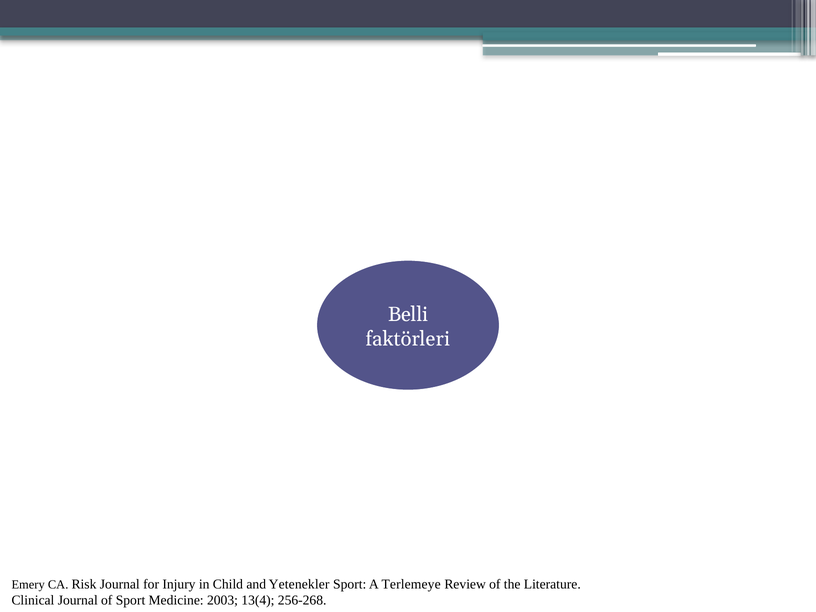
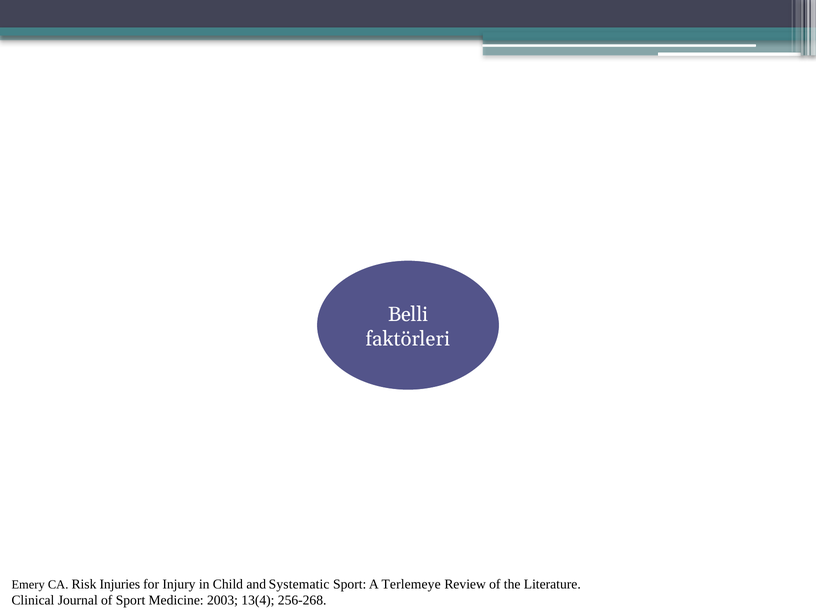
Risk Journal: Journal -> Injuries
Yetenekler: Yetenekler -> Systematic
